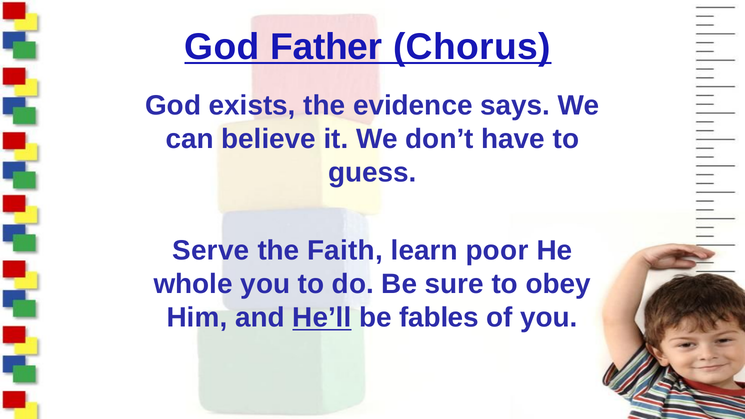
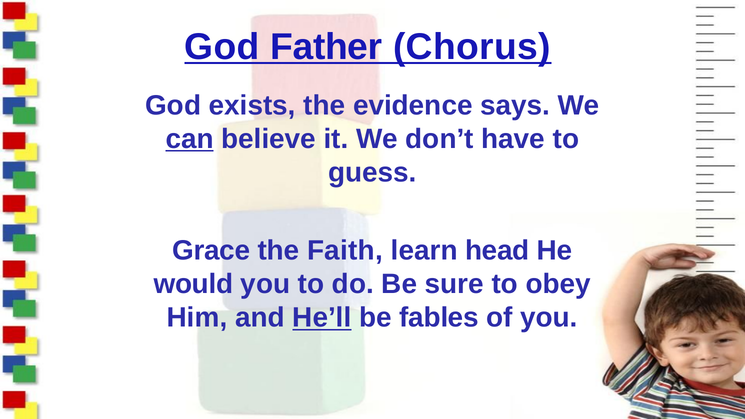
can underline: none -> present
Serve: Serve -> Grace
poor: poor -> head
whole: whole -> would
